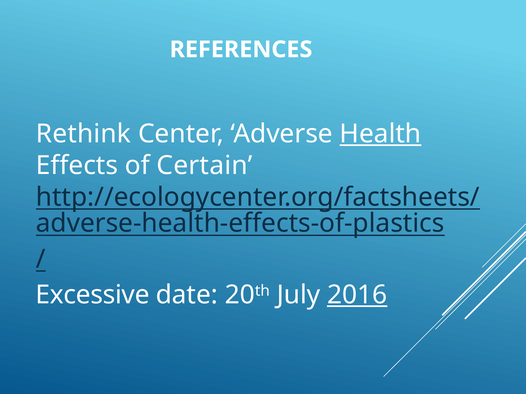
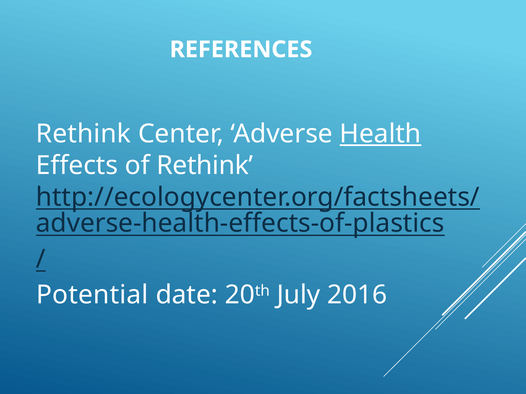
of Certain: Certain -> Rethink
Excessive: Excessive -> Potential
2016 underline: present -> none
